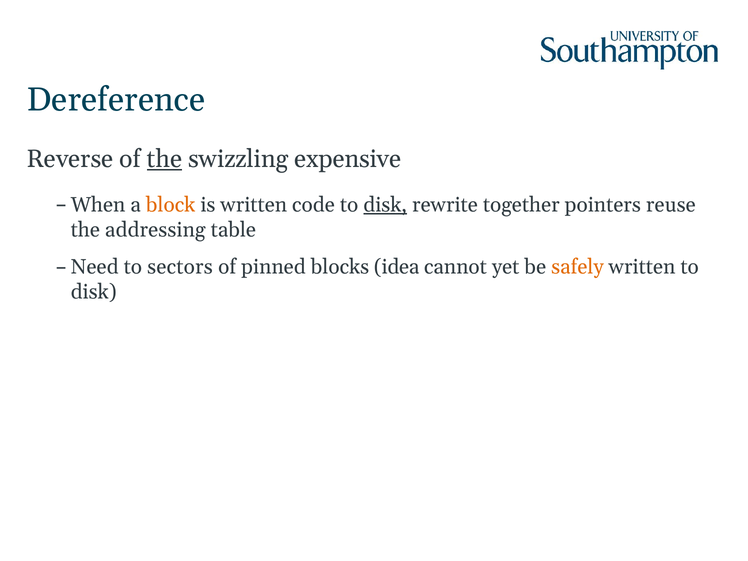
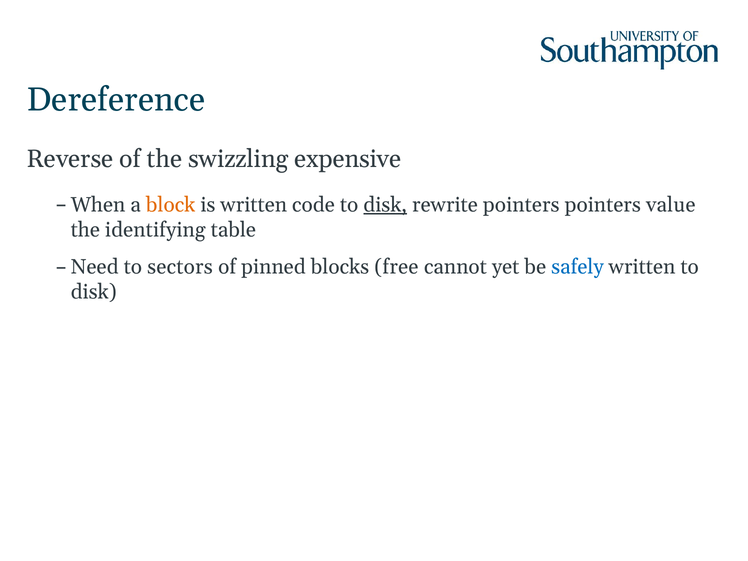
the at (165, 159) underline: present -> none
rewrite together: together -> pointers
reuse: reuse -> value
addressing: addressing -> identifying
idea: idea -> free
safely colour: orange -> blue
